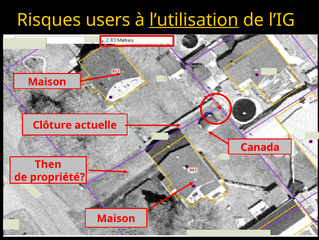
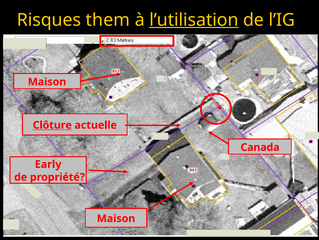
users: users -> them
Clôture underline: none -> present
Then: Then -> Early
